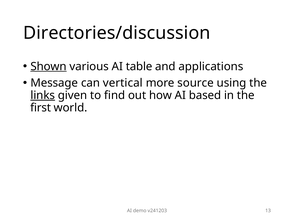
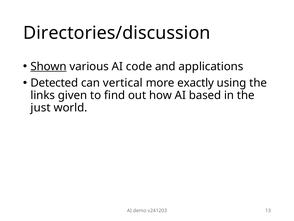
table: table -> code
Message: Message -> Detected
source: source -> exactly
links underline: present -> none
first: first -> just
